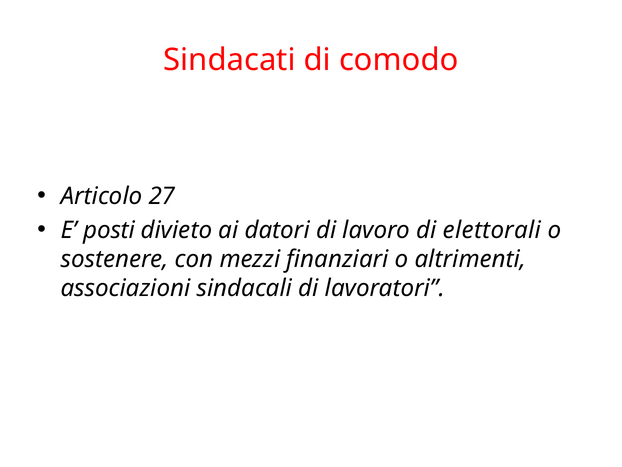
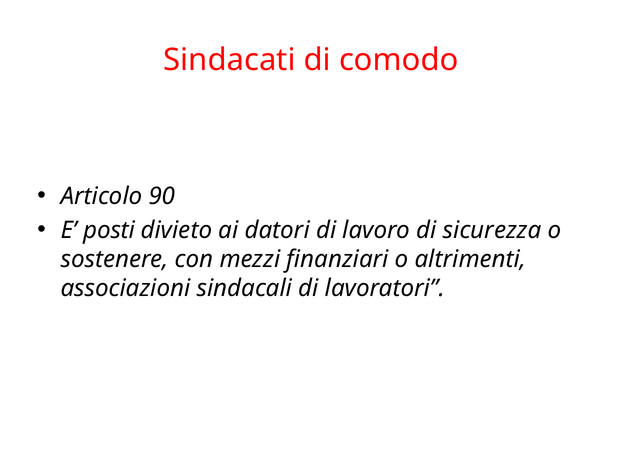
27: 27 -> 90
elettorali: elettorali -> sicurezza
